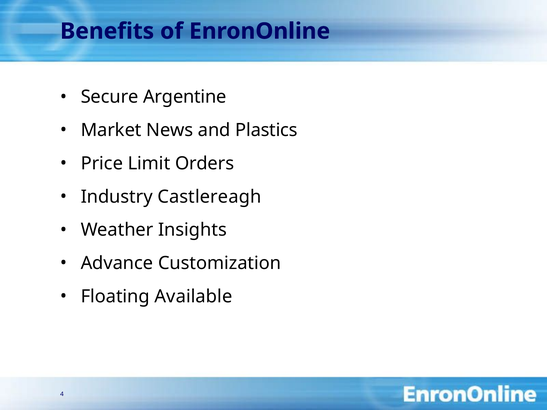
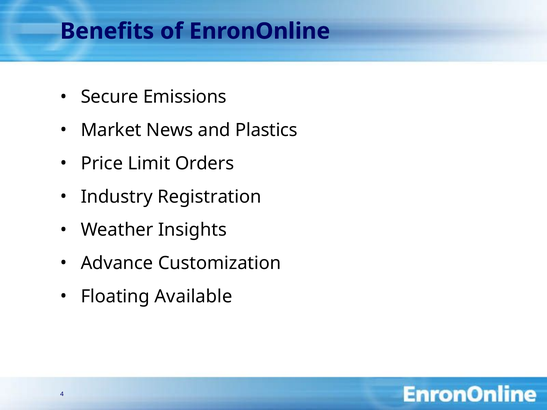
Argentine: Argentine -> Emissions
Castlereagh: Castlereagh -> Registration
